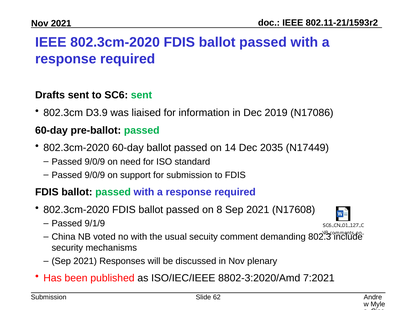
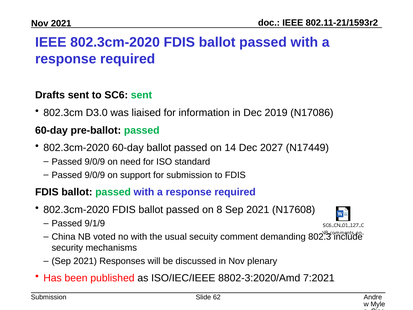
D3.9: D3.9 -> D3.0
2035: 2035 -> 2027
